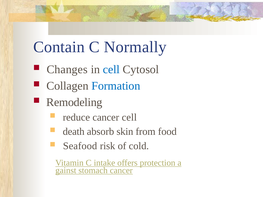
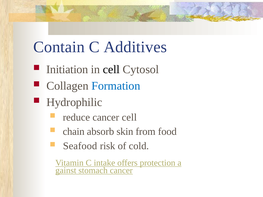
Normally: Normally -> Additives
Changes: Changes -> Initiation
cell at (111, 70) colour: blue -> black
Remodeling: Remodeling -> Hydrophilic
death: death -> chain
